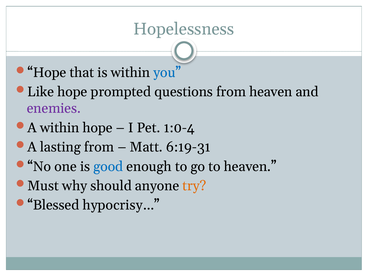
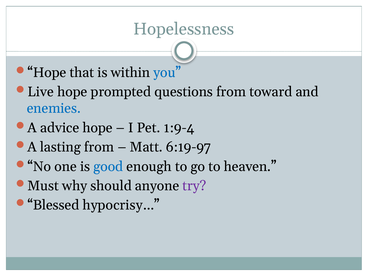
Like: Like -> Live
from heaven: heaven -> toward
enemies colour: purple -> blue
A within: within -> advice
1:0-4: 1:0-4 -> 1:9-4
6:19-31: 6:19-31 -> 6:19-97
try colour: orange -> purple
